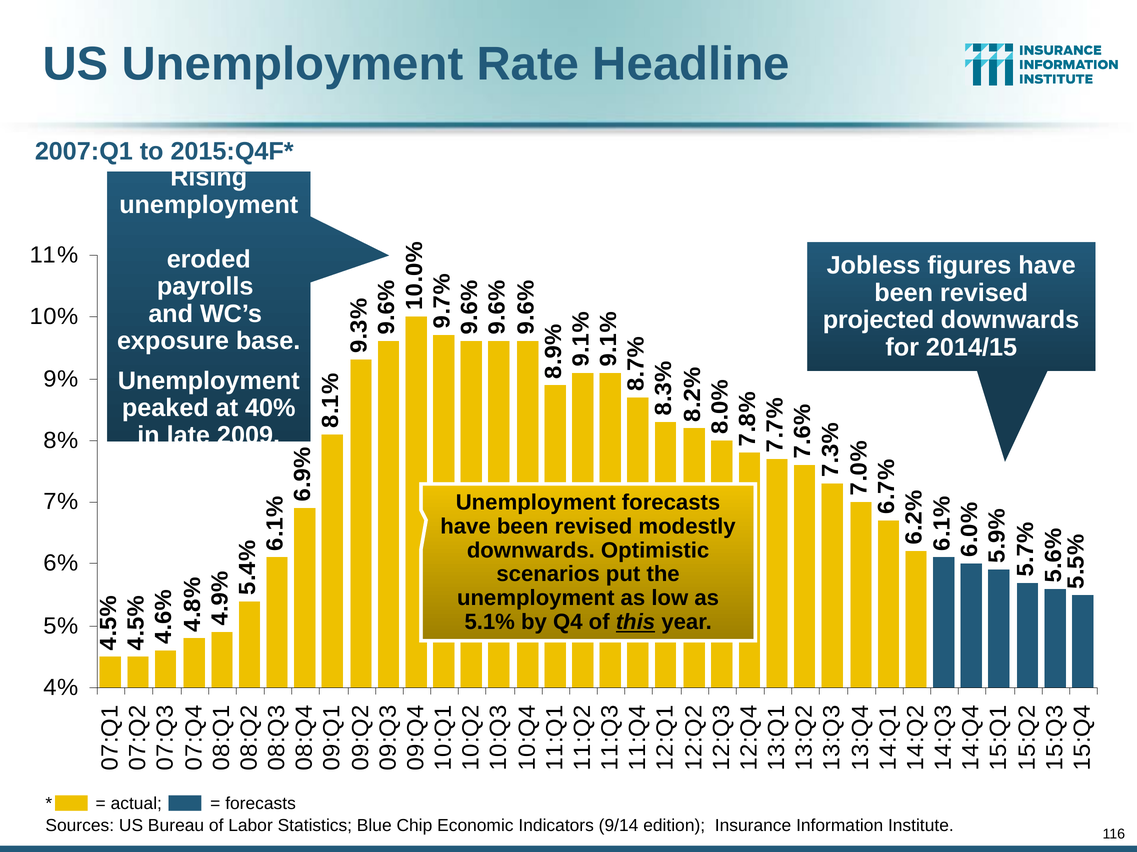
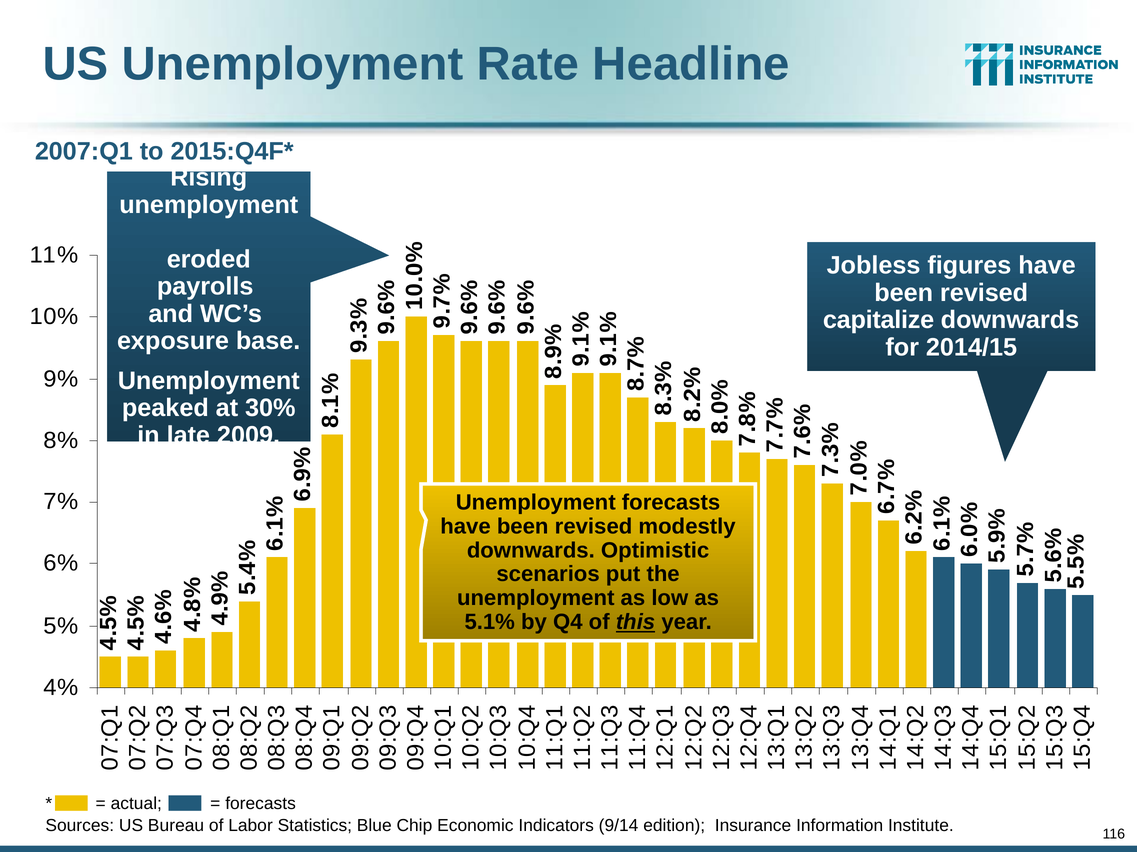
projected: projected -> capitalize
40%: 40% -> 30%
